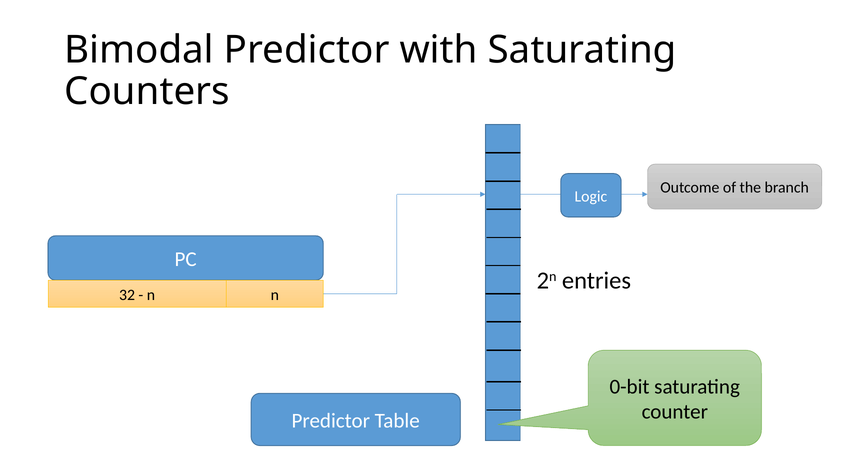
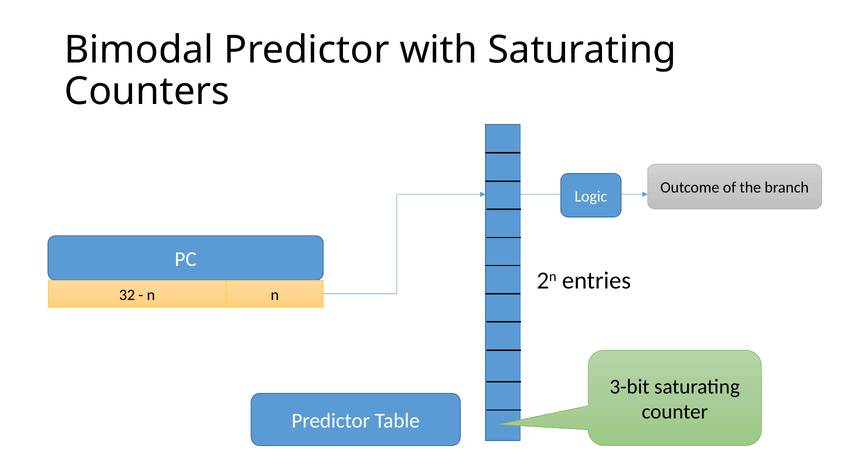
0-bit: 0-bit -> 3-bit
